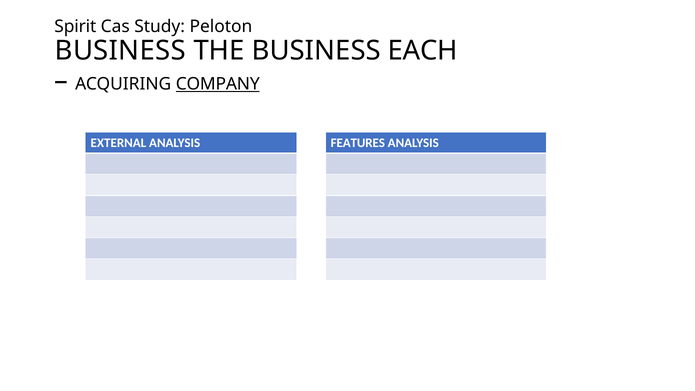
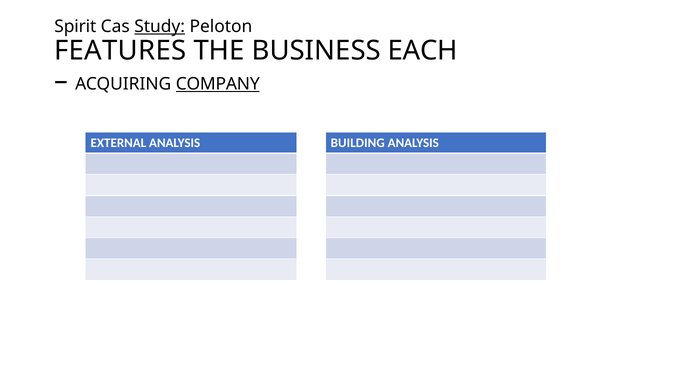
Study underline: none -> present
BUSINESS at (120, 51): BUSINESS -> FEATURES
FEATURES: FEATURES -> BUILDING
